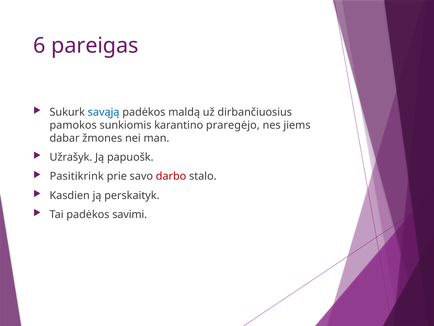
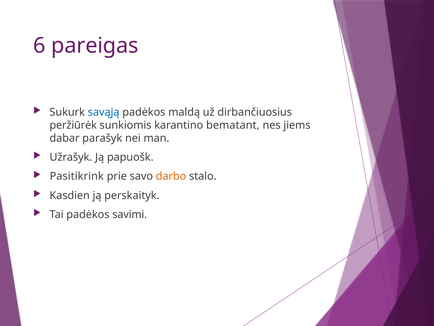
pamokos: pamokos -> peržiūrėk
praregėjo: praregėjo -> bematant
žmones: žmones -> parašyk
darbo colour: red -> orange
